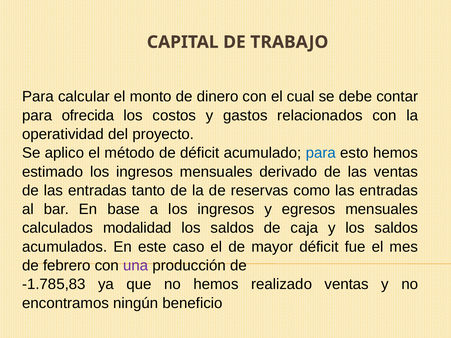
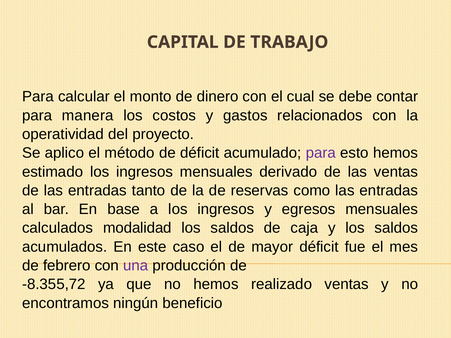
ofrecida: ofrecida -> manera
para at (321, 153) colour: blue -> purple
-1.785,83: -1.785,83 -> -8.355,72
